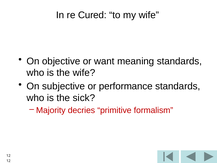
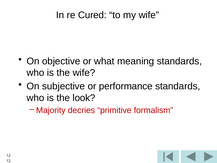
want: want -> what
sick: sick -> look
